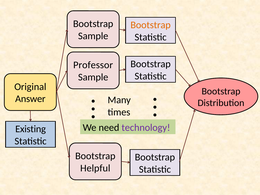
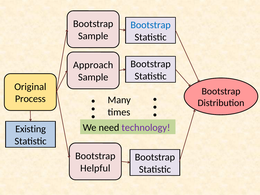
Bootstrap at (151, 25) colour: orange -> blue
Professor: Professor -> Approach
Answer: Answer -> Process
